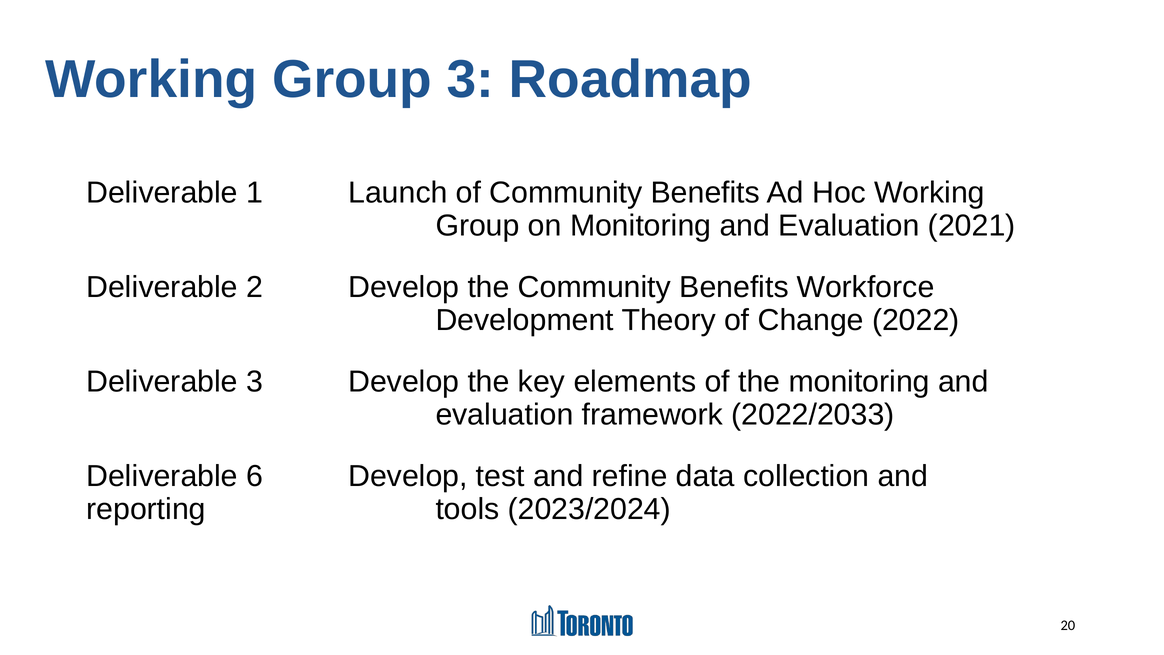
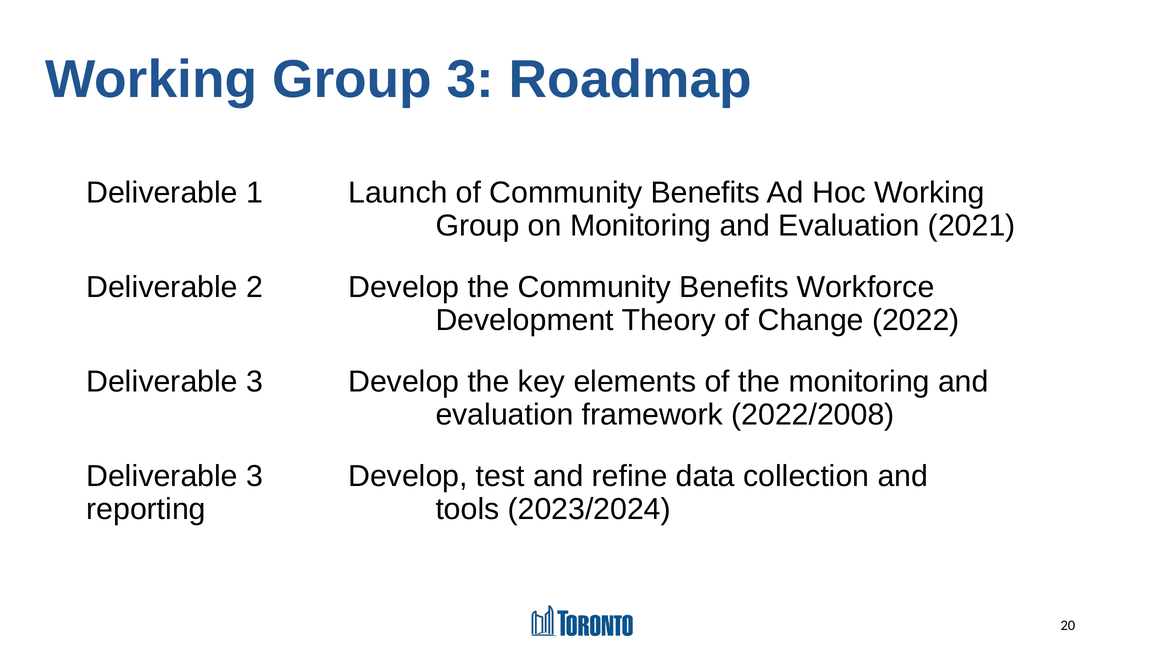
2022/2033: 2022/2033 -> 2022/2008
6 at (255, 476): 6 -> 3
